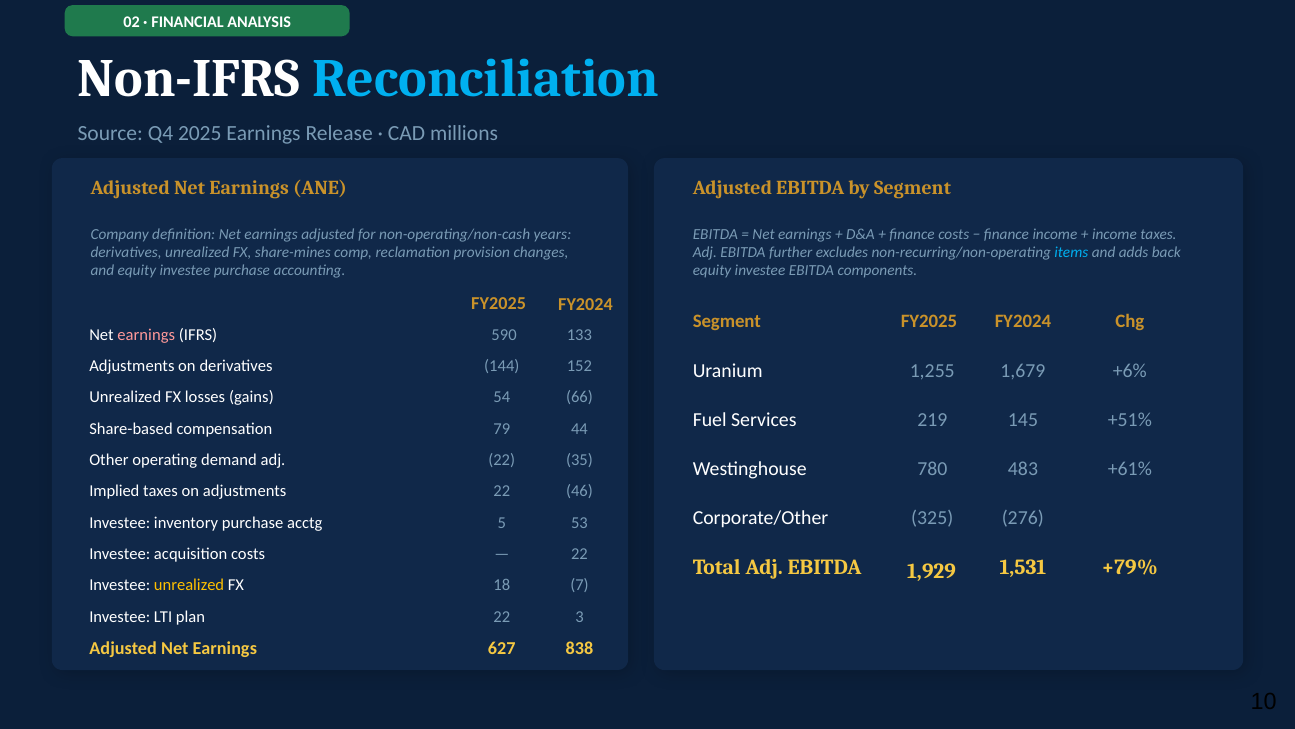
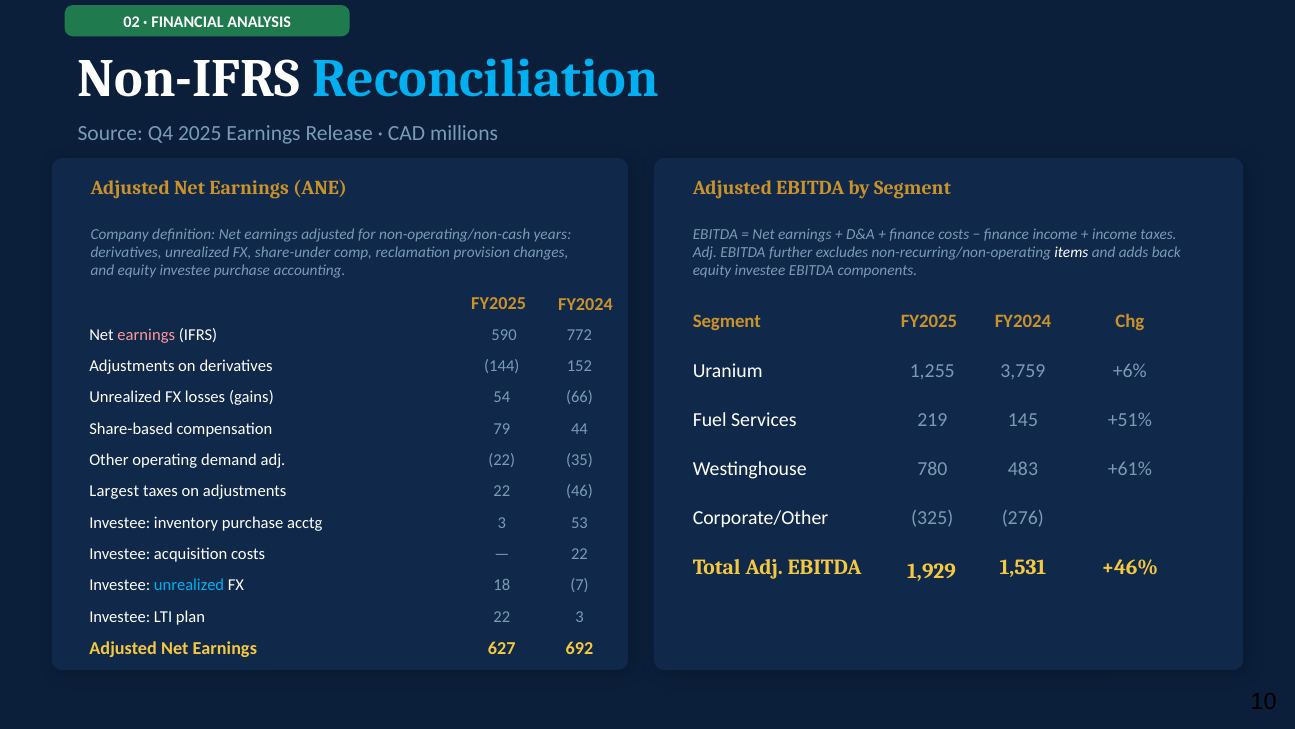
share-mines: share-mines -> share-under
items colour: light blue -> white
133: 133 -> 772
1,679: 1,679 -> 3,759
Implied: Implied -> Largest
acctg 5: 5 -> 3
+79%: +79% -> +46%
unrealized at (189, 585) colour: yellow -> light blue
838: 838 -> 692
